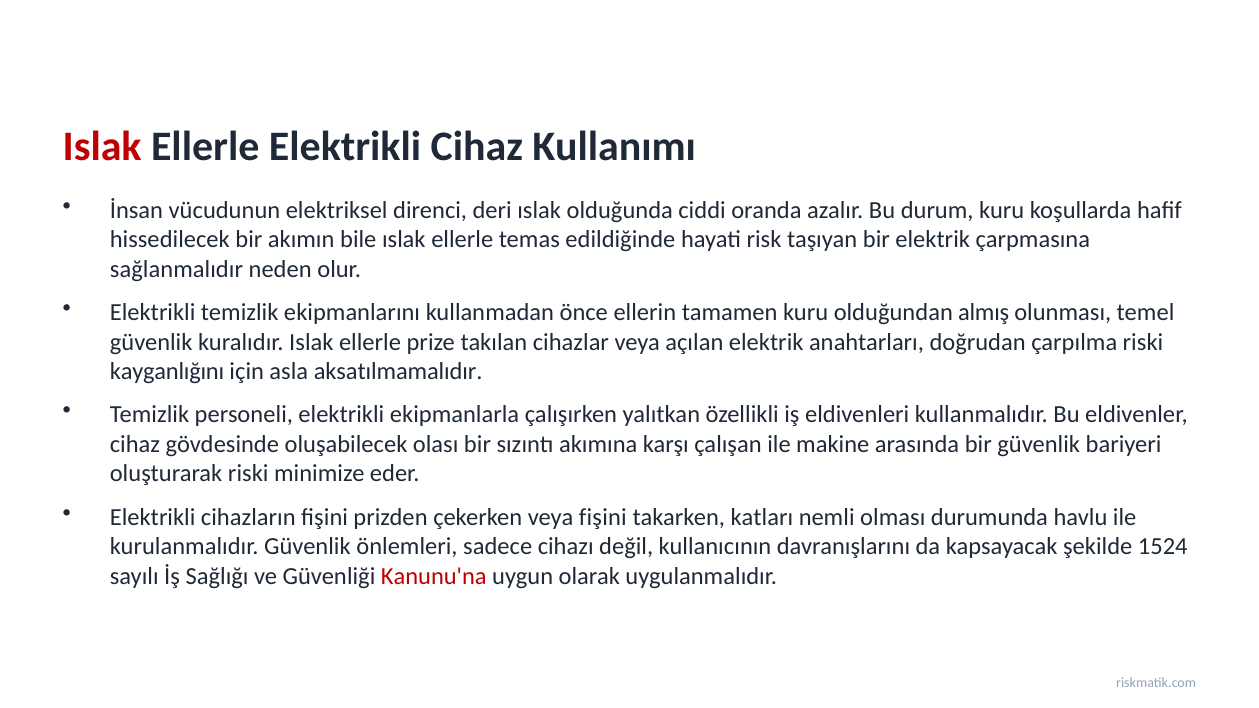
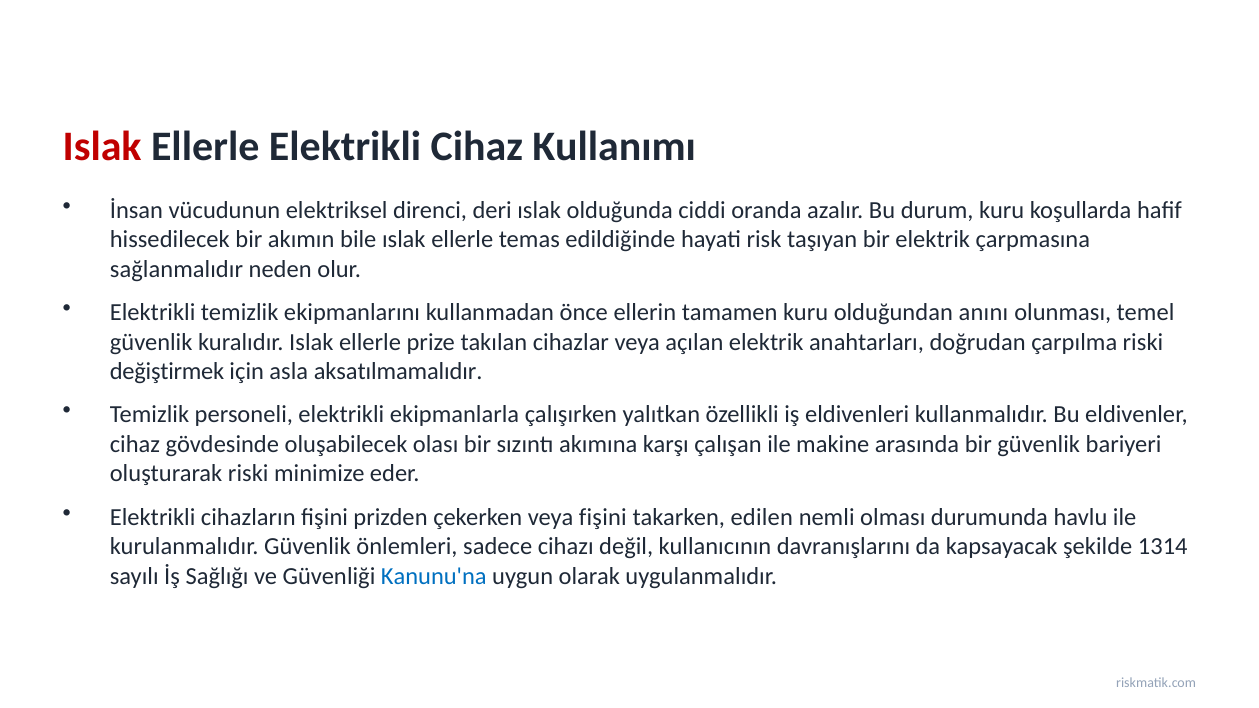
almış: almış -> anını
kayganlığını: kayganlığını -> değiştirmek
katları: katları -> edilen
1524: 1524 -> 1314
Kanunu'na colour: red -> blue
